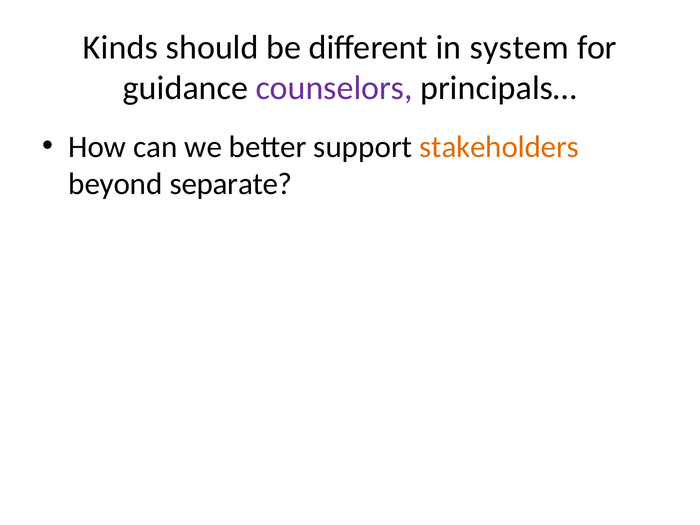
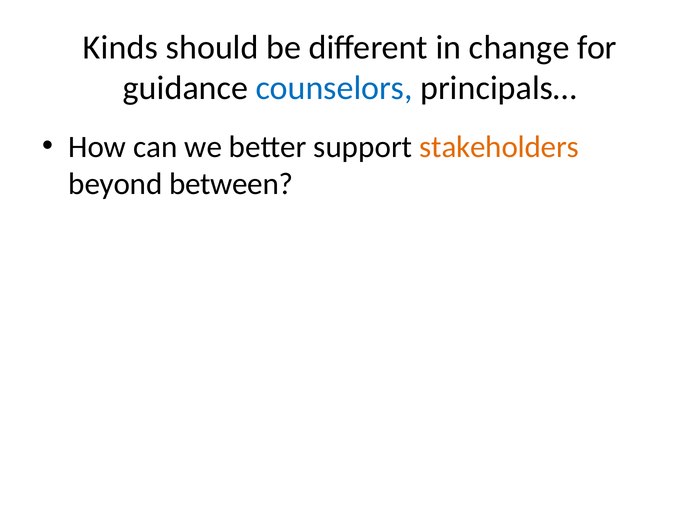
system: system -> change
counselors colour: purple -> blue
separate: separate -> between
